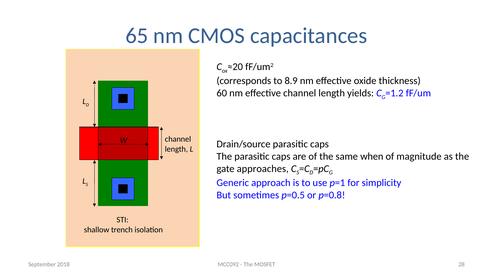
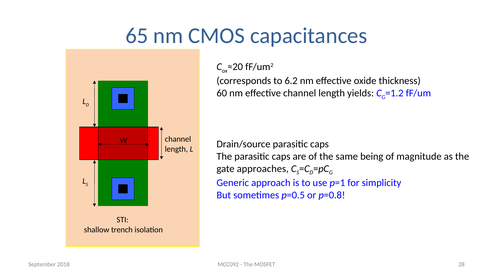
8.9: 8.9 -> 6.2
when: when -> being
